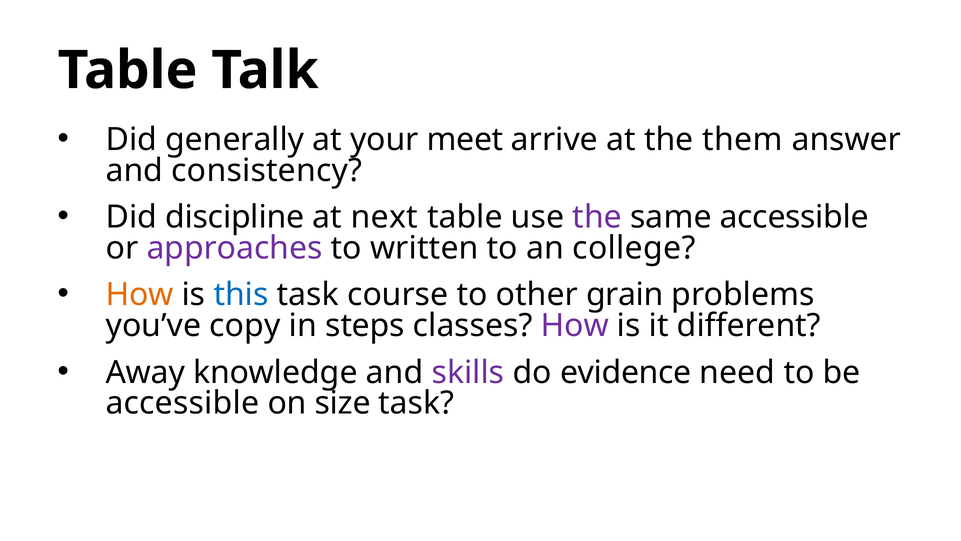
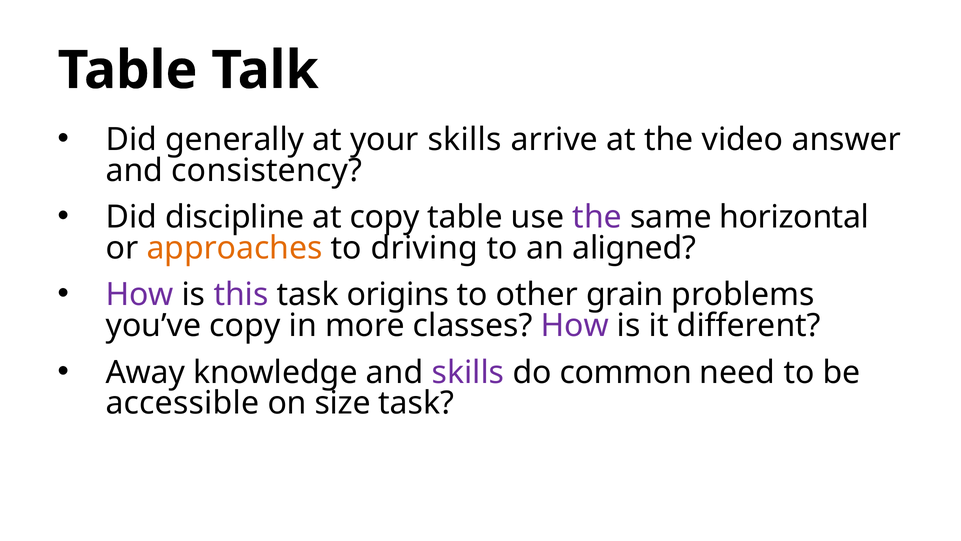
your meet: meet -> skills
them: them -> video
at next: next -> copy
same accessible: accessible -> horizontal
approaches colour: purple -> orange
written: written -> driving
college: college -> aligned
How at (140, 295) colour: orange -> purple
this colour: blue -> purple
course: course -> origins
steps: steps -> more
evidence: evidence -> common
